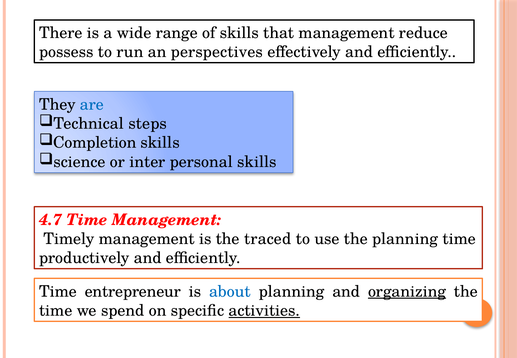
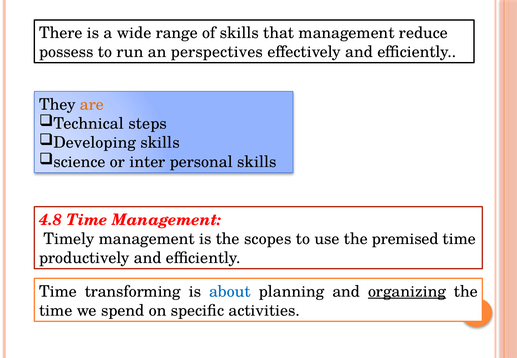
are colour: blue -> orange
Completion: Completion -> Developing
4.7: 4.7 -> 4.8
traced: traced -> scopes
the planning: planning -> premised
entrepreneur: entrepreneur -> transforming
activities underline: present -> none
